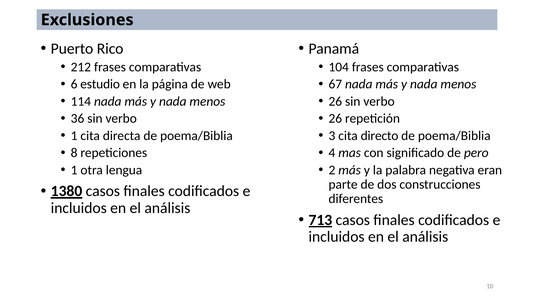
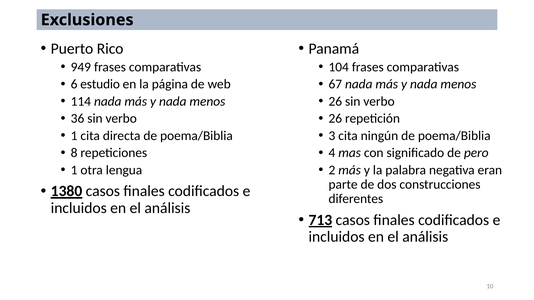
212: 212 -> 949
directo: directo -> ningún
